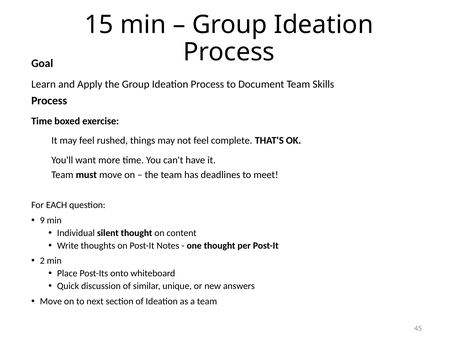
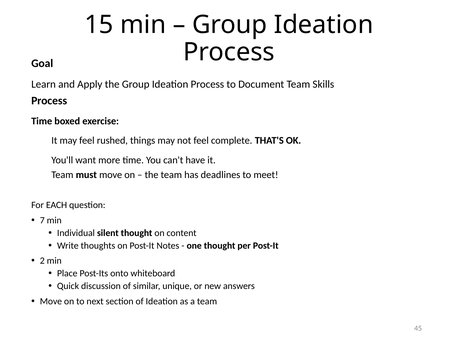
9: 9 -> 7
